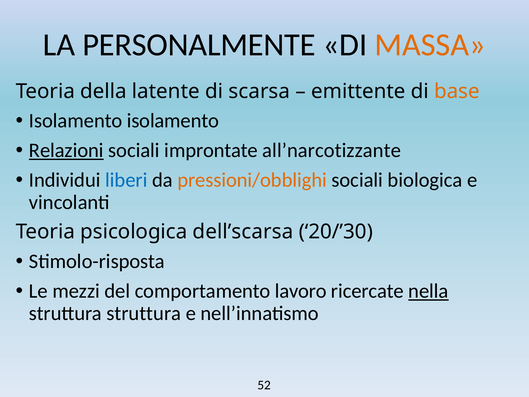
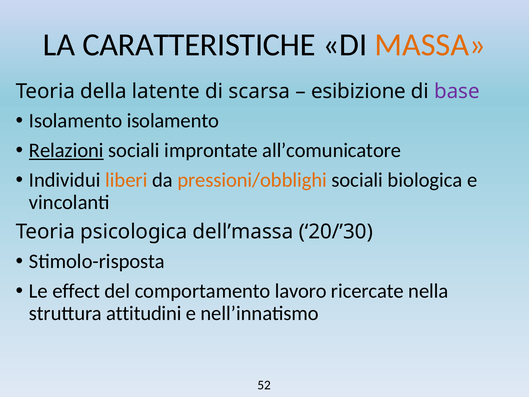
PERSONALMENTE: PERSONALMENTE -> CARATTERISTICHE
emittente: emittente -> esibizione
base colour: orange -> purple
all’narcotizzante: all’narcotizzante -> all’comunicatore
liberi colour: blue -> orange
dell’scarsa: dell’scarsa -> dell’massa
mezzi: mezzi -> effect
nella underline: present -> none
struttura struttura: struttura -> attitudini
